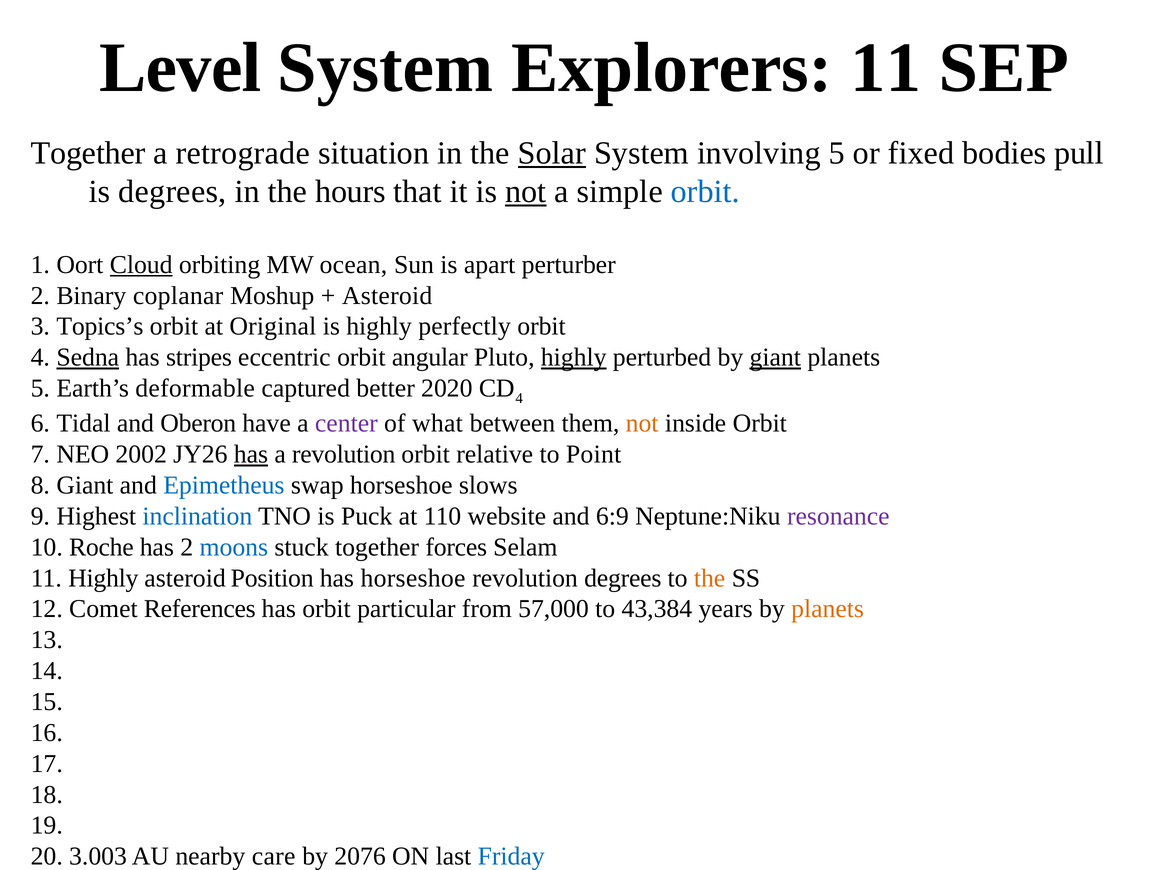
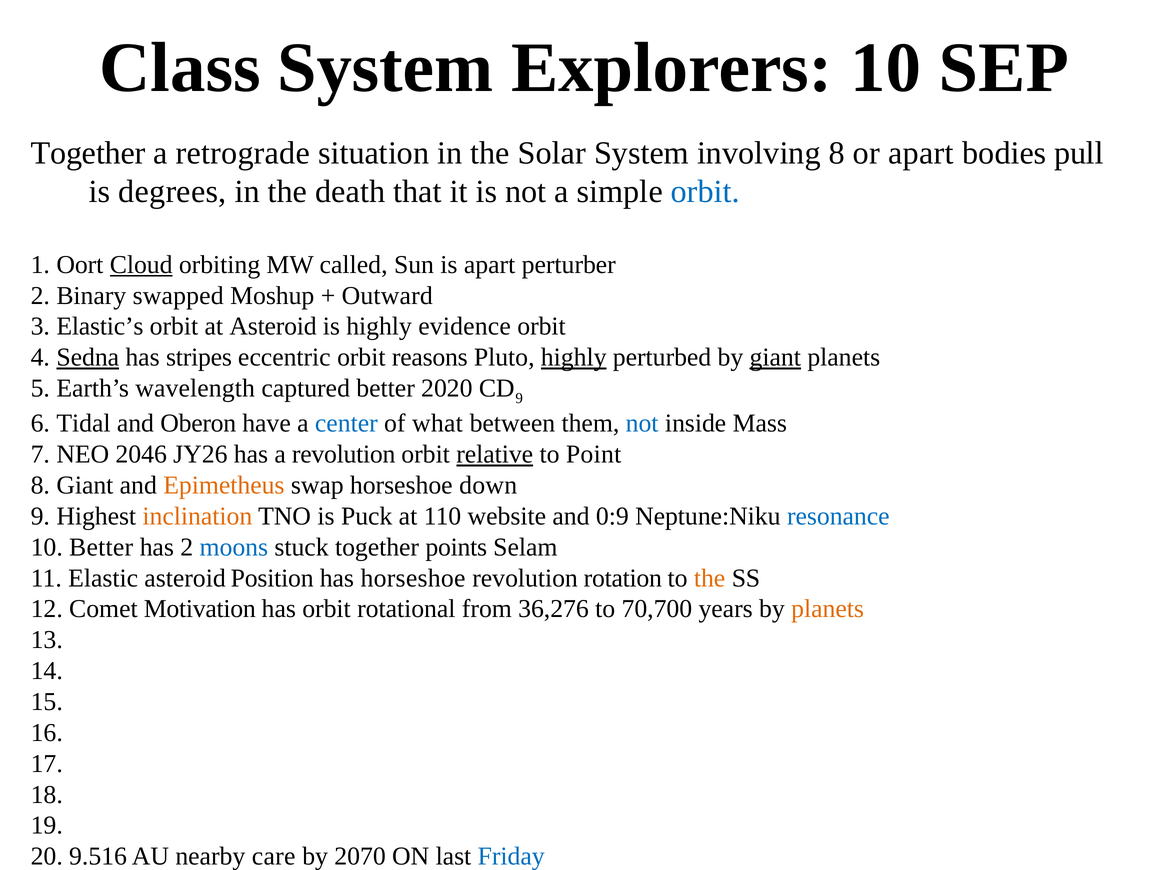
Level: Level -> Class
Explorers 11: 11 -> 10
Solar underline: present -> none
involving 5: 5 -> 8
or fixed: fixed -> apart
hours: hours -> death
not at (526, 192) underline: present -> none
ocean: ocean -> called
coplanar: coplanar -> swapped
Asteroid at (387, 296): Asteroid -> Outward
Topics’s: Topics’s -> Elastic’s
at Original: Original -> Asteroid
perfectly: perfectly -> evidence
angular: angular -> reasons
deformable: deformable -> wavelength
4 at (519, 398): 4 -> 9
center colour: purple -> blue
not at (642, 423) colour: orange -> blue
inside Orbit: Orbit -> Mass
2002: 2002 -> 2046
has at (251, 454) underline: present -> none
relative underline: none -> present
Epimetheus colour: blue -> orange
slows: slows -> down
inclination colour: blue -> orange
6:9: 6:9 -> 0:9
resonance colour: purple -> blue
10 Roche: Roche -> Better
forces: forces -> points
11 Highly: Highly -> Elastic
revolution degrees: degrees -> rotation
References: References -> Motivation
particular: particular -> rotational
57,000: 57,000 -> 36,276
43,384: 43,384 -> 70,700
3.003: 3.003 -> 9.516
2076: 2076 -> 2070
